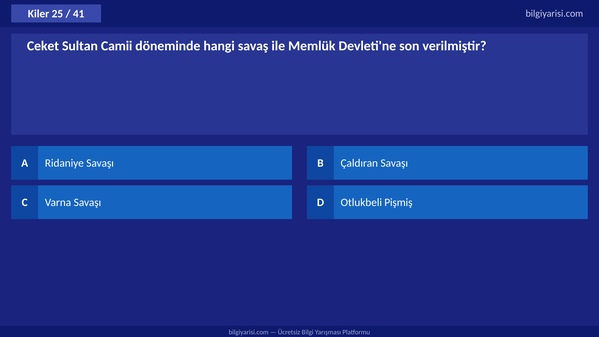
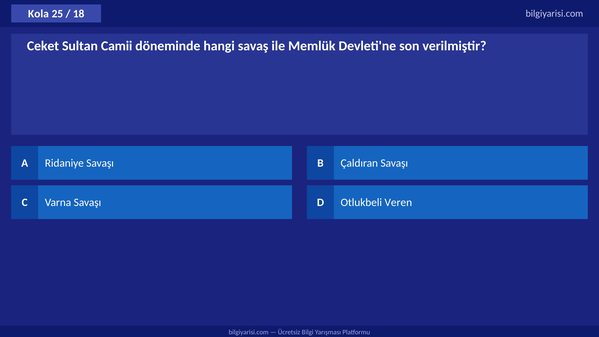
Kiler: Kiler -> Kola
41: 41 -> 18
Pişmiş: Pişmiş -> Veren
